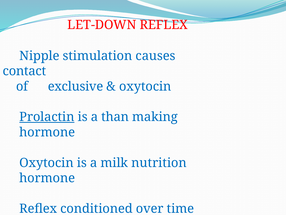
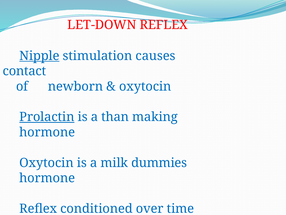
Nipple underline: none -> present
exclusive: exclusive -> newborn
nutrition: nutrition -> dummies
